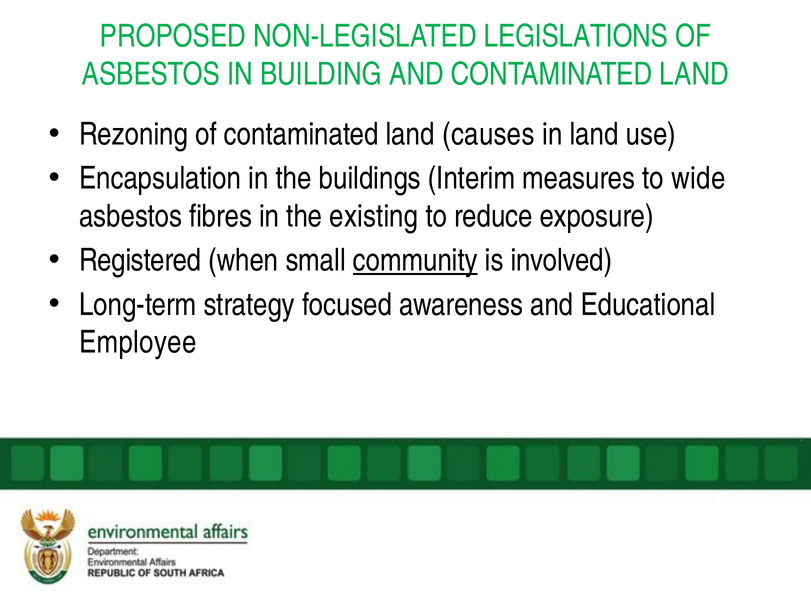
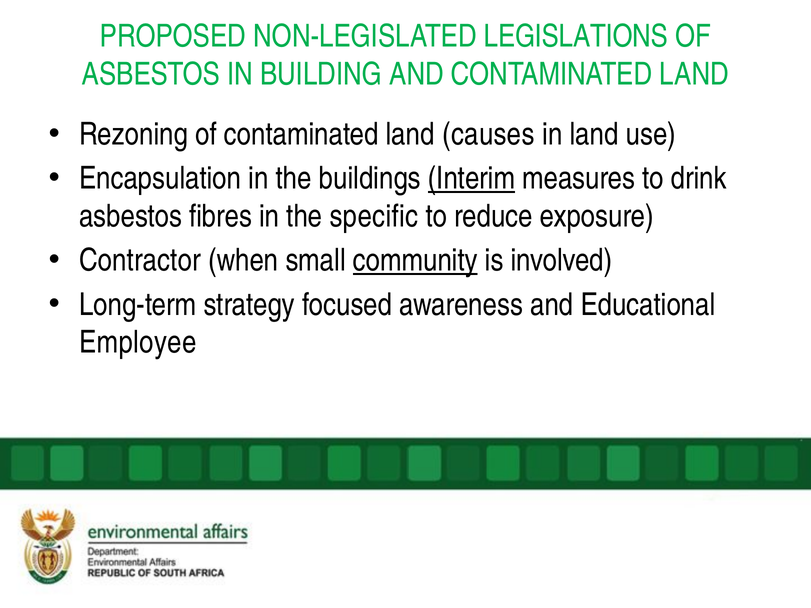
Interim underline: none -> present
wide: wide -> drink
existing: existing -> specific
Registered: Registered -> Contractor
